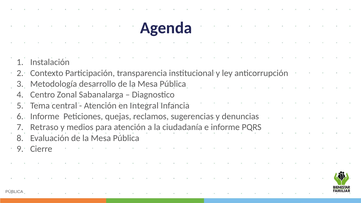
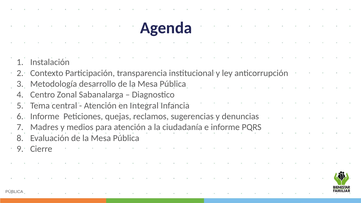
Retraso: Retraso -> Madres
